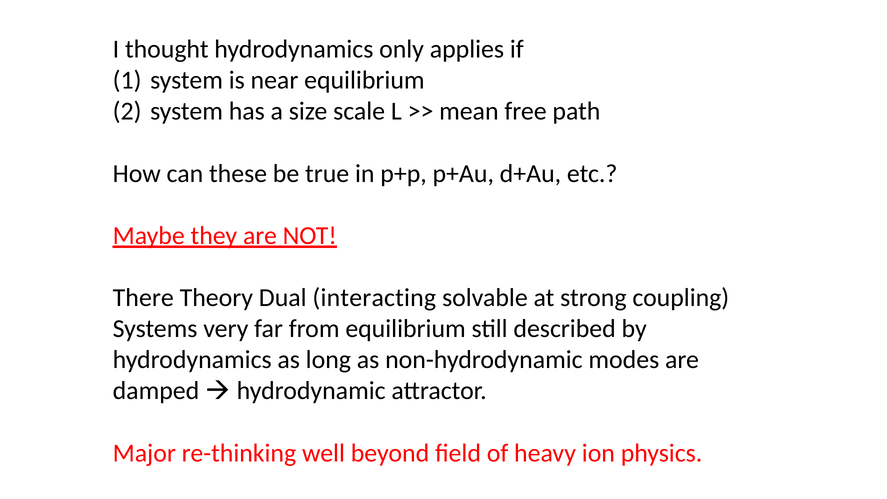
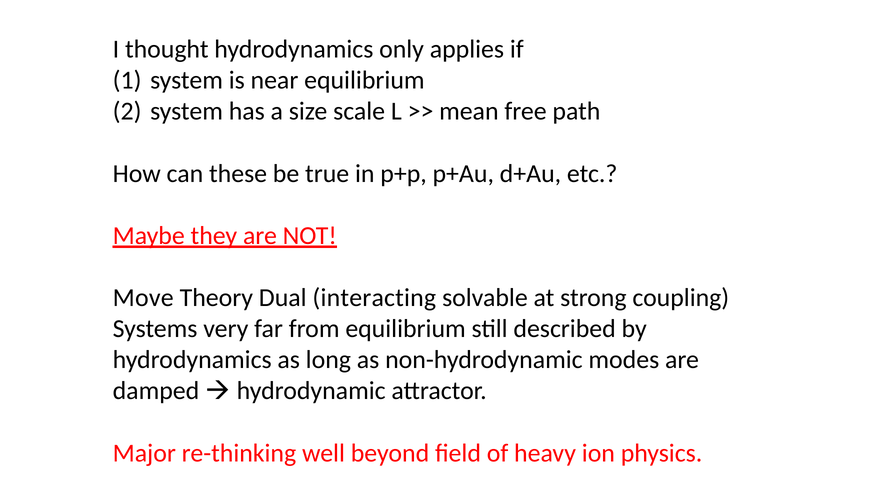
There: There -> Move
